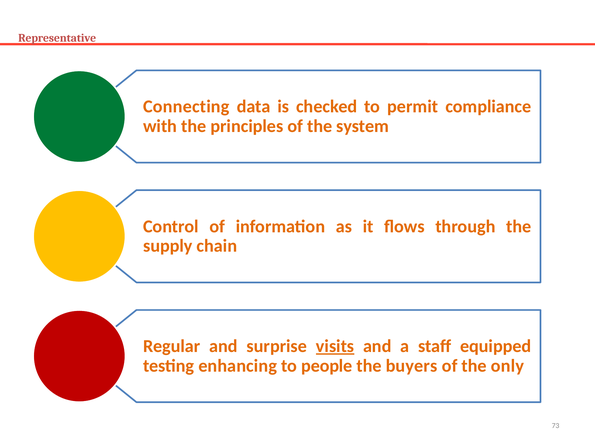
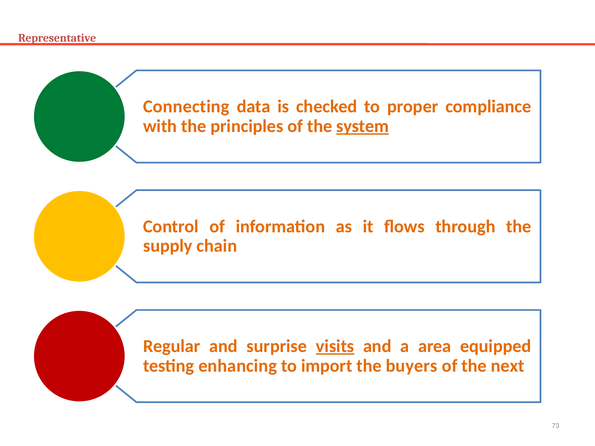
permit: permit -> proper
system underline: none -> present
staff: staff -> area
people: people -> import
only: only -> next
